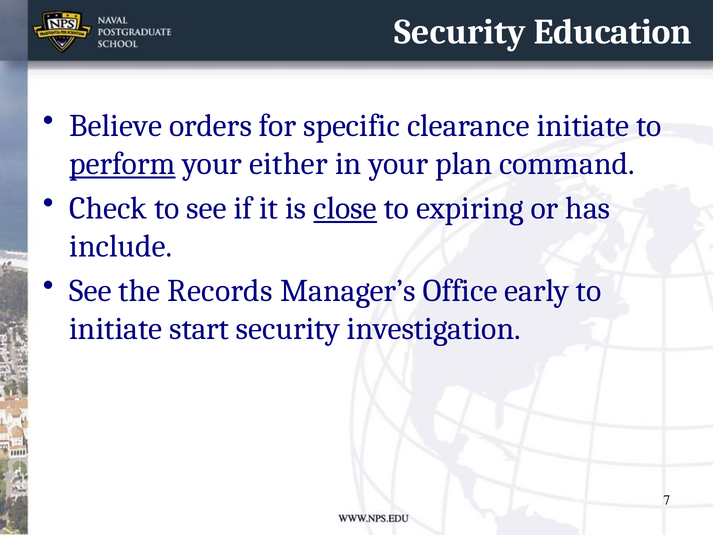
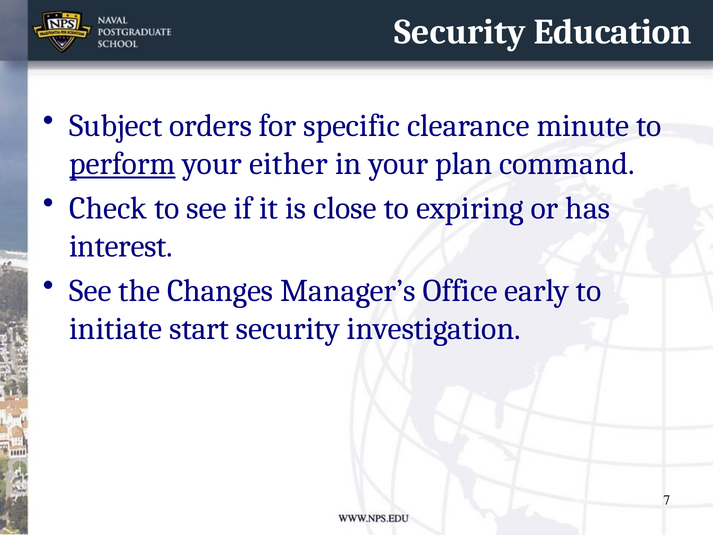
Believe: Believe -> Subject
clearance initiate: initiate -> minute
close underline: present -> none
include: include -> interest
Records: Records -> Changes
